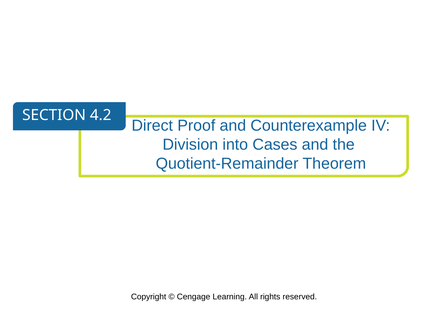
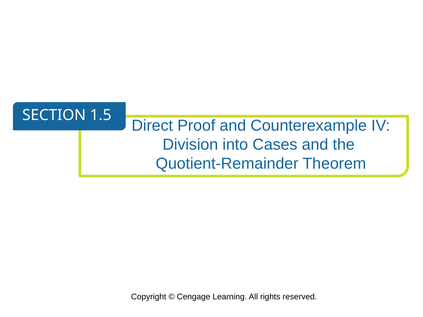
4.2: 4.2 -> 1.5
